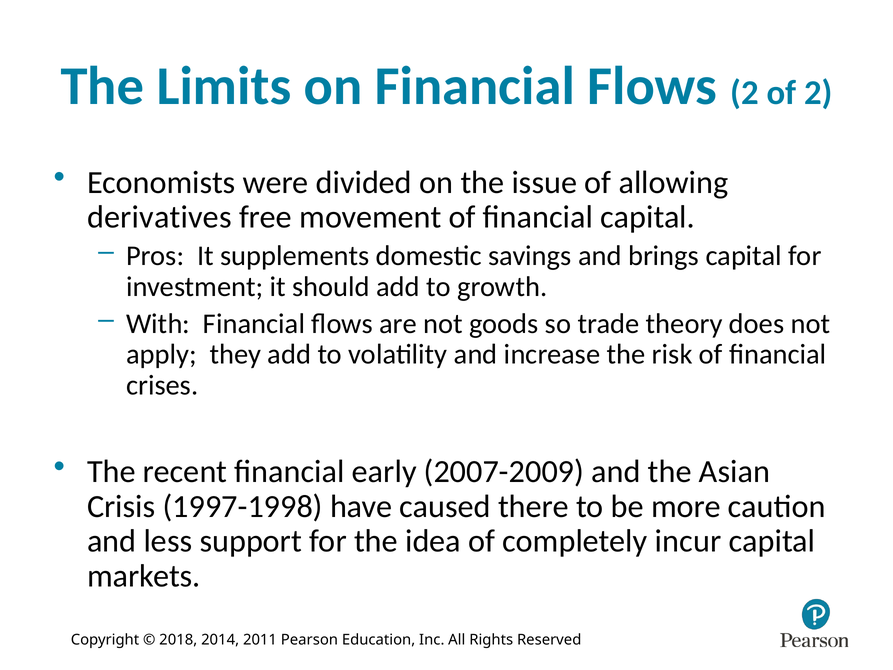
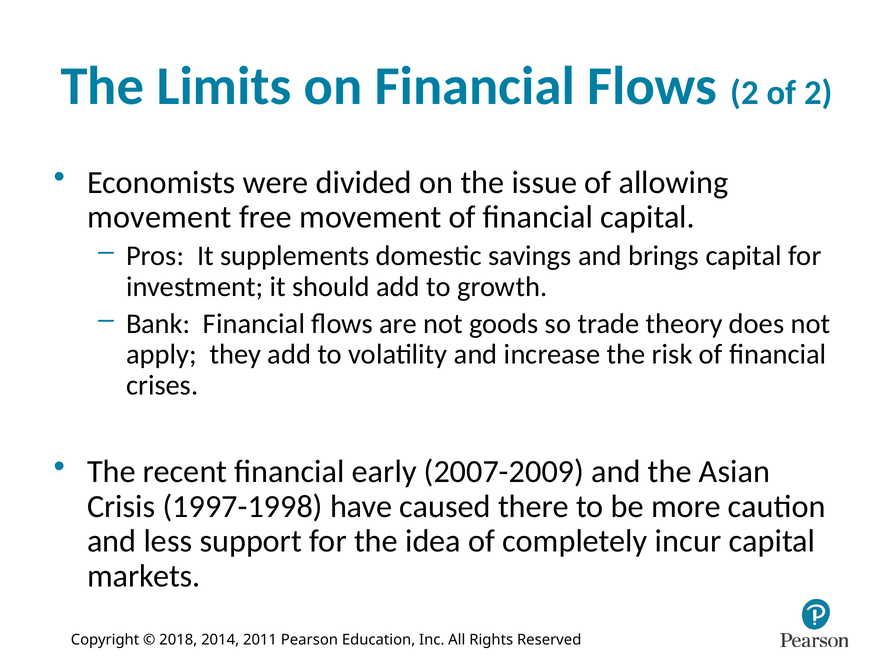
derivatives at (159, 217): derivatives -> movement
With: With -> Bank
